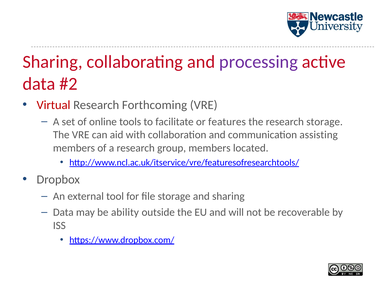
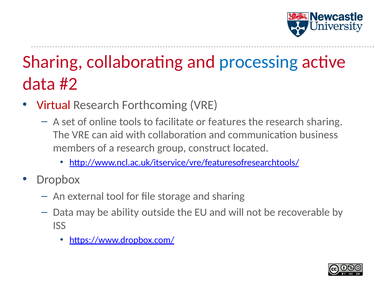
processing colour: purple -> blue
research storage: storage -> sharing
assisting: assisting -> business
group members: members -> construct
